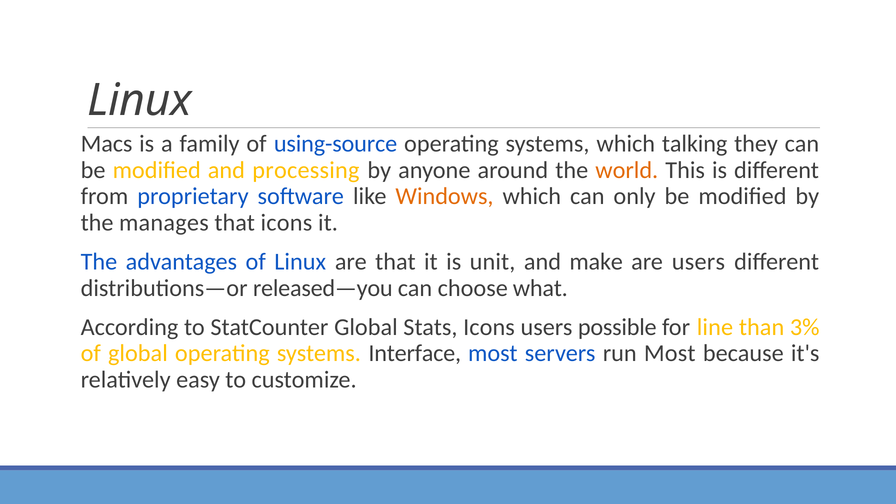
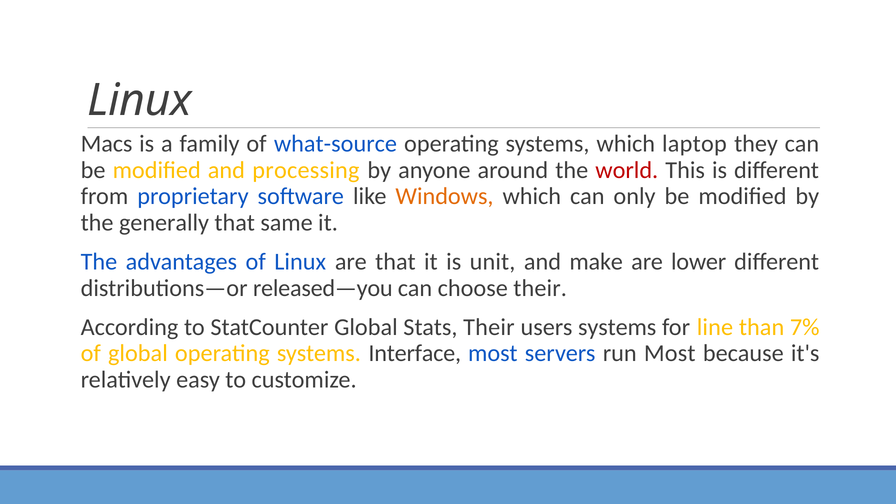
using-source: using-source -> what-source
talking: talking -> laptop
world colour: orange -> red
manages: manages -> generally
that icons: icons -> same
are users: users -> lower
choose what: what -> their
Stats Icons: Icons -> Their
users possible: possible -> systems
3%: 3% -> 7%
